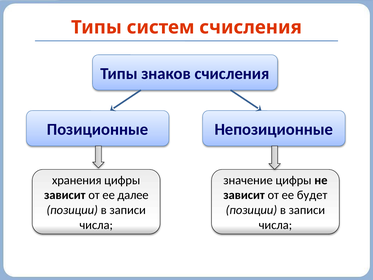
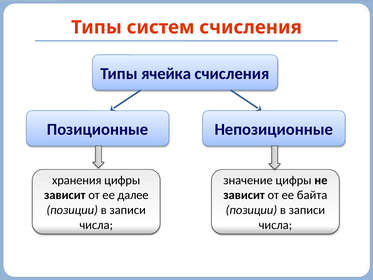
знаков: знаков -> ячейка
будет: будет -> байта
